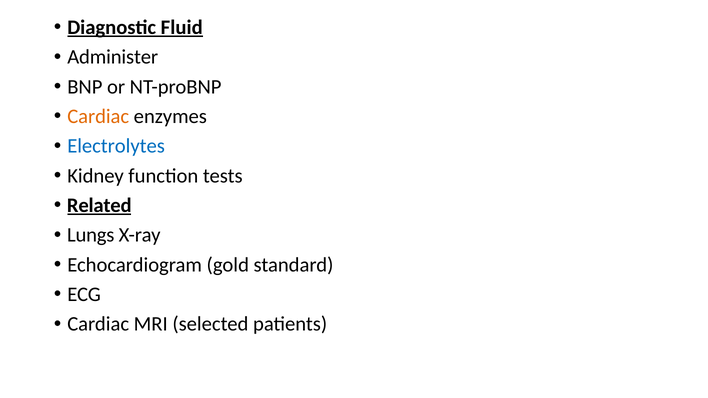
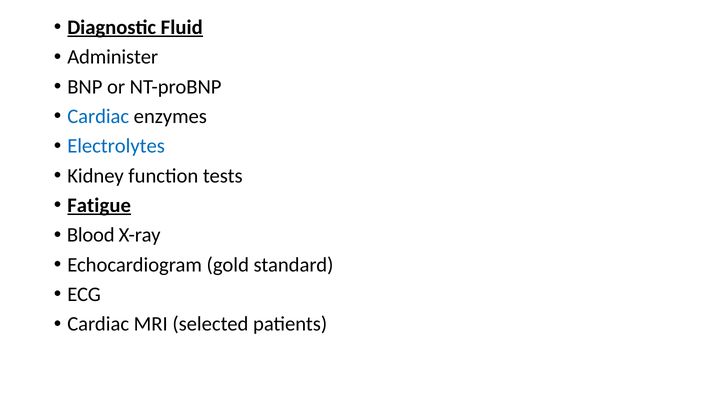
Cardiac at (98, 116) colour: orange -> blue
Related: Related -> Fatigue
Lungs: Lungs -> Blood
